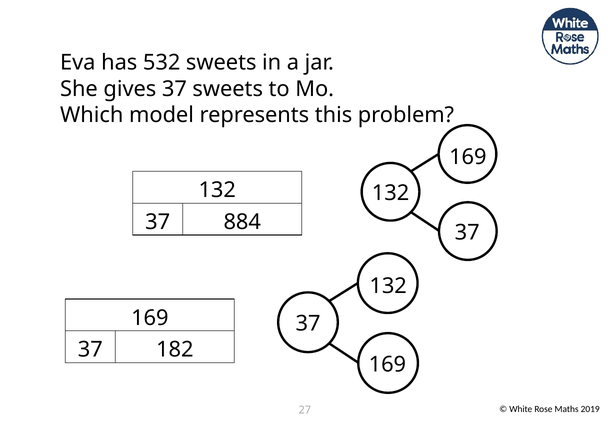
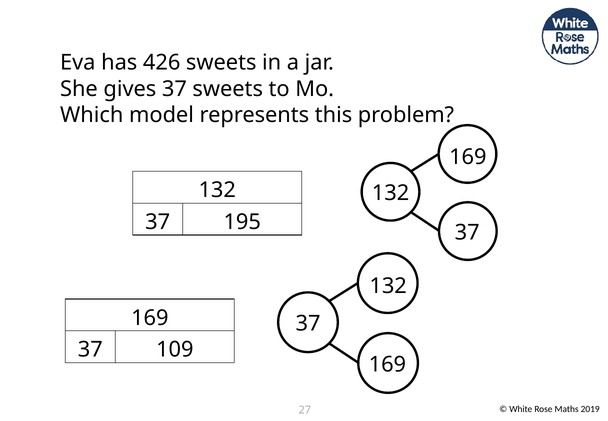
532: 532 -> 426
884: 884 -> 195
182: 182 -> 109
